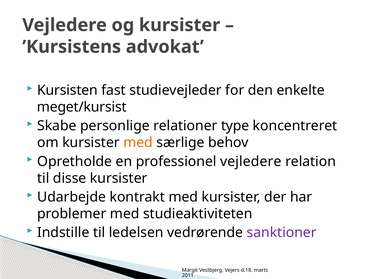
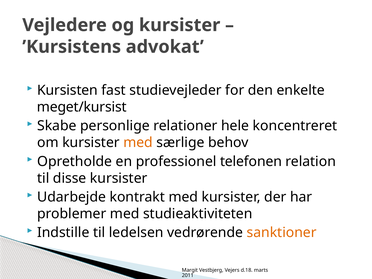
type: type -> hele
professionel vejledere: vejledere -> telefonen
sanktioner colour: purple -> orange
